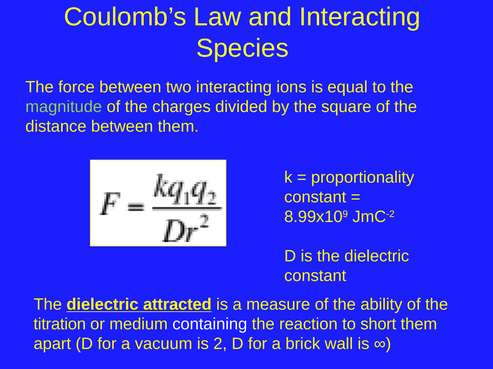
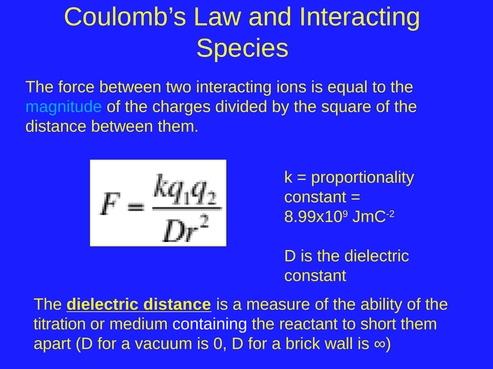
magnitude colour: light green -> light blue
dielectric attracted: attracted -> distance
reaction: reaction -> reactant
2: 2 -> 0
